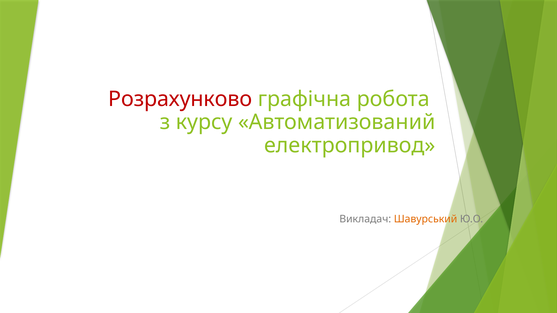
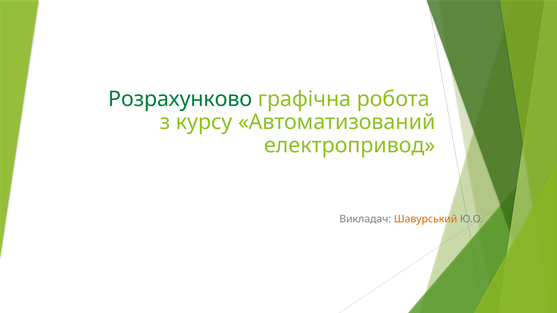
Розрахунково colour: red -> green
